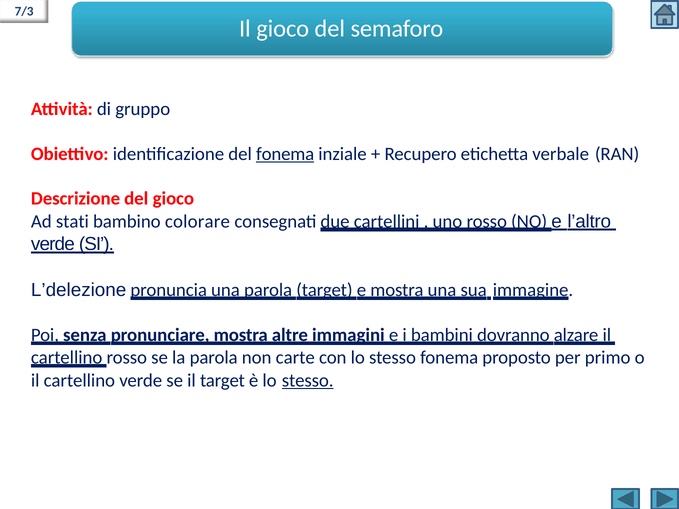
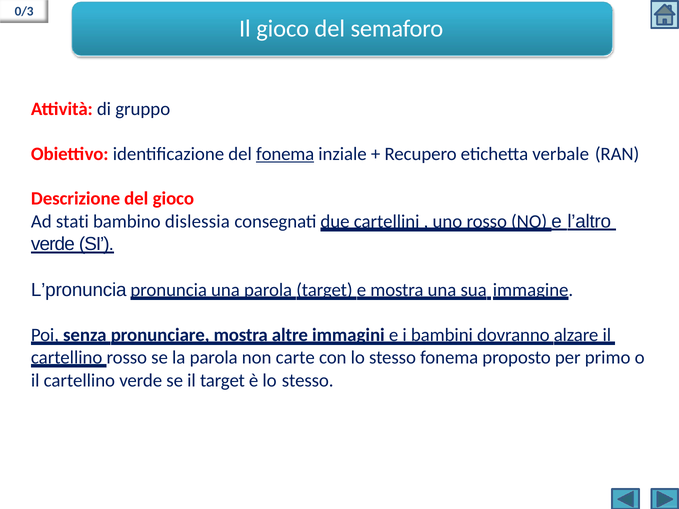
7/3: 7/3 -> 0/3
colorare: colorare -> dislessia
L’delezione: L’delezione -> L’pronuncia
stesso at (308, 381) underline: present -> none
